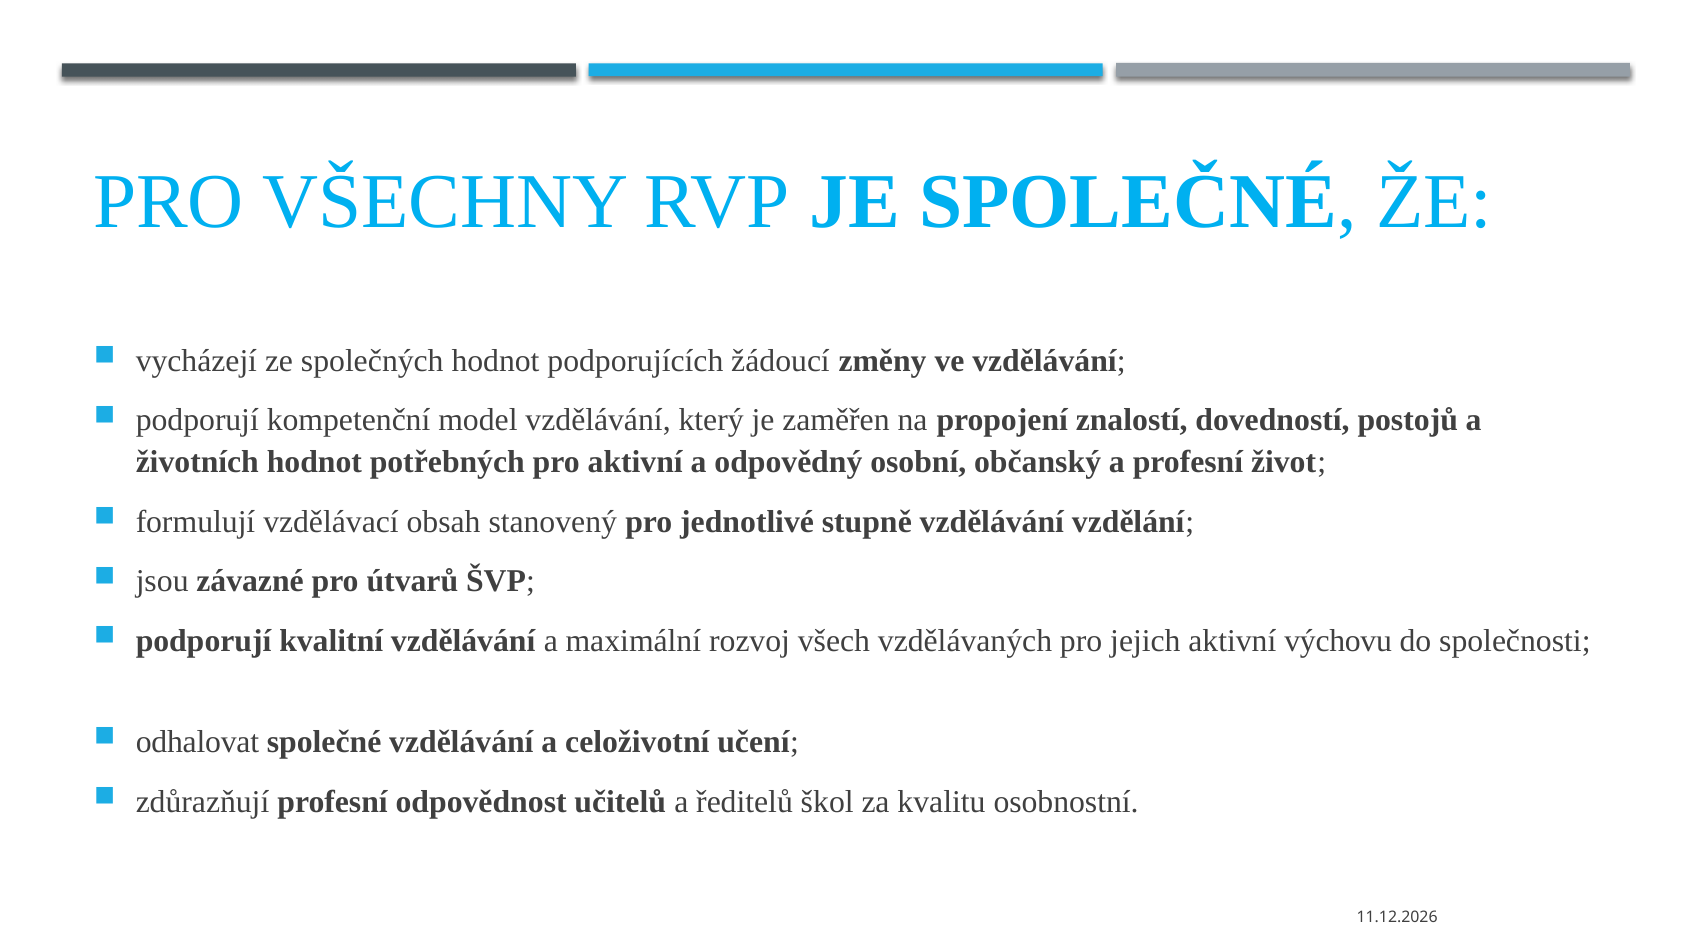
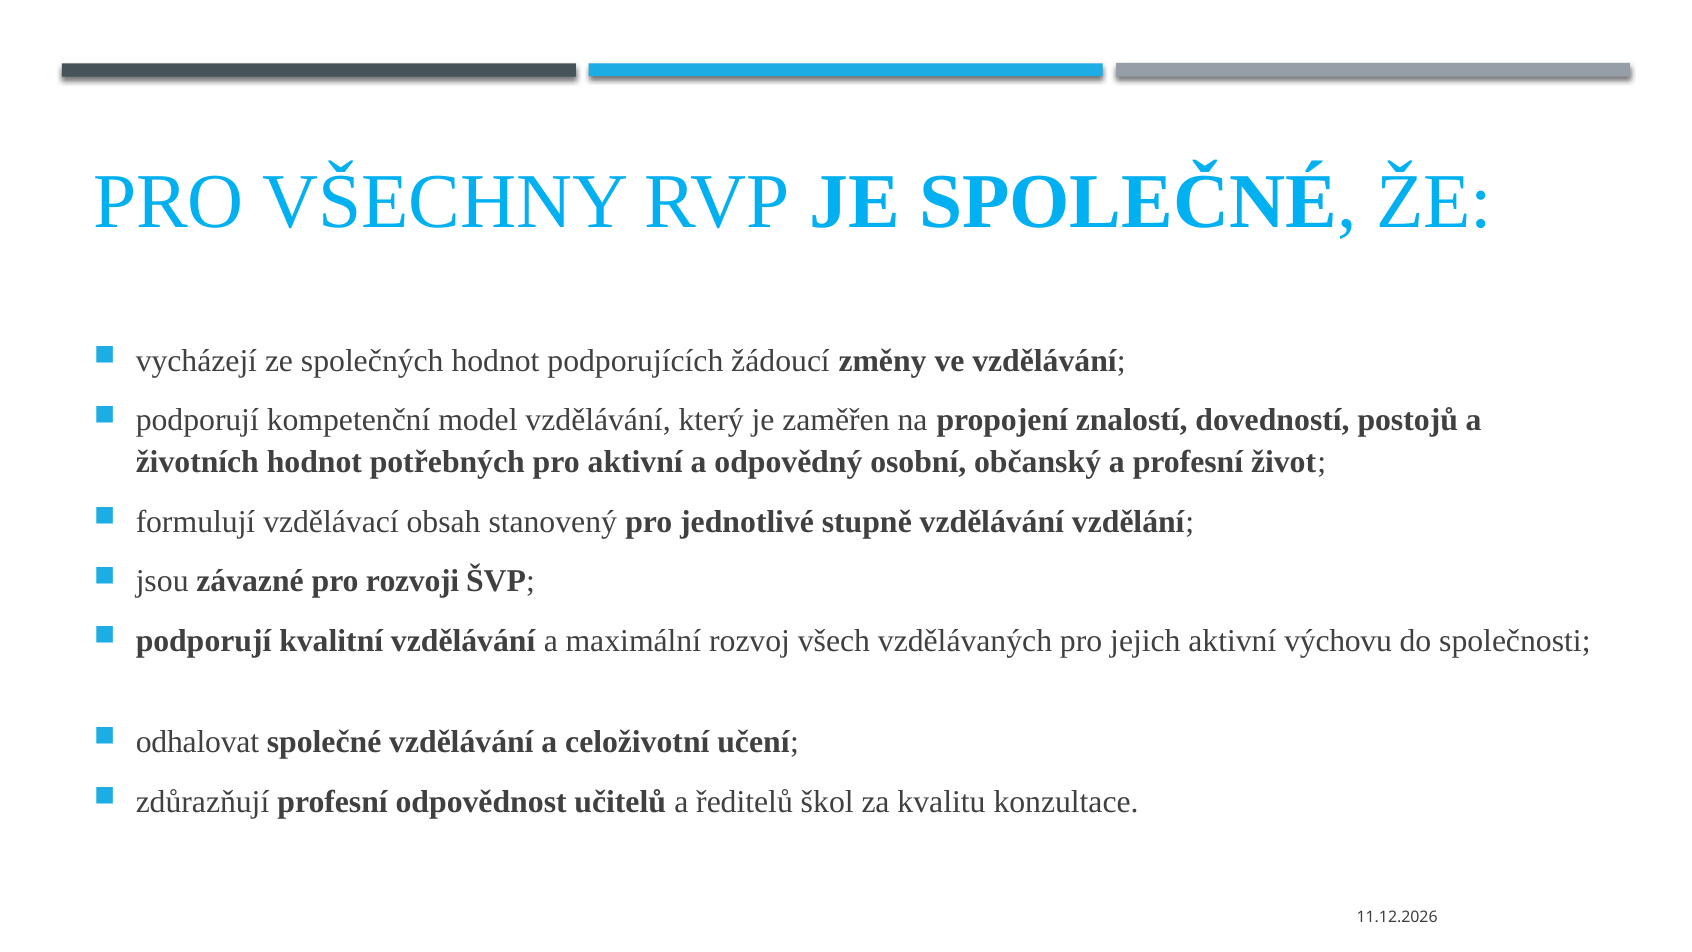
útvarů: útvarů -> rozvoji
osobnostní: osobnostní -> konzultace
